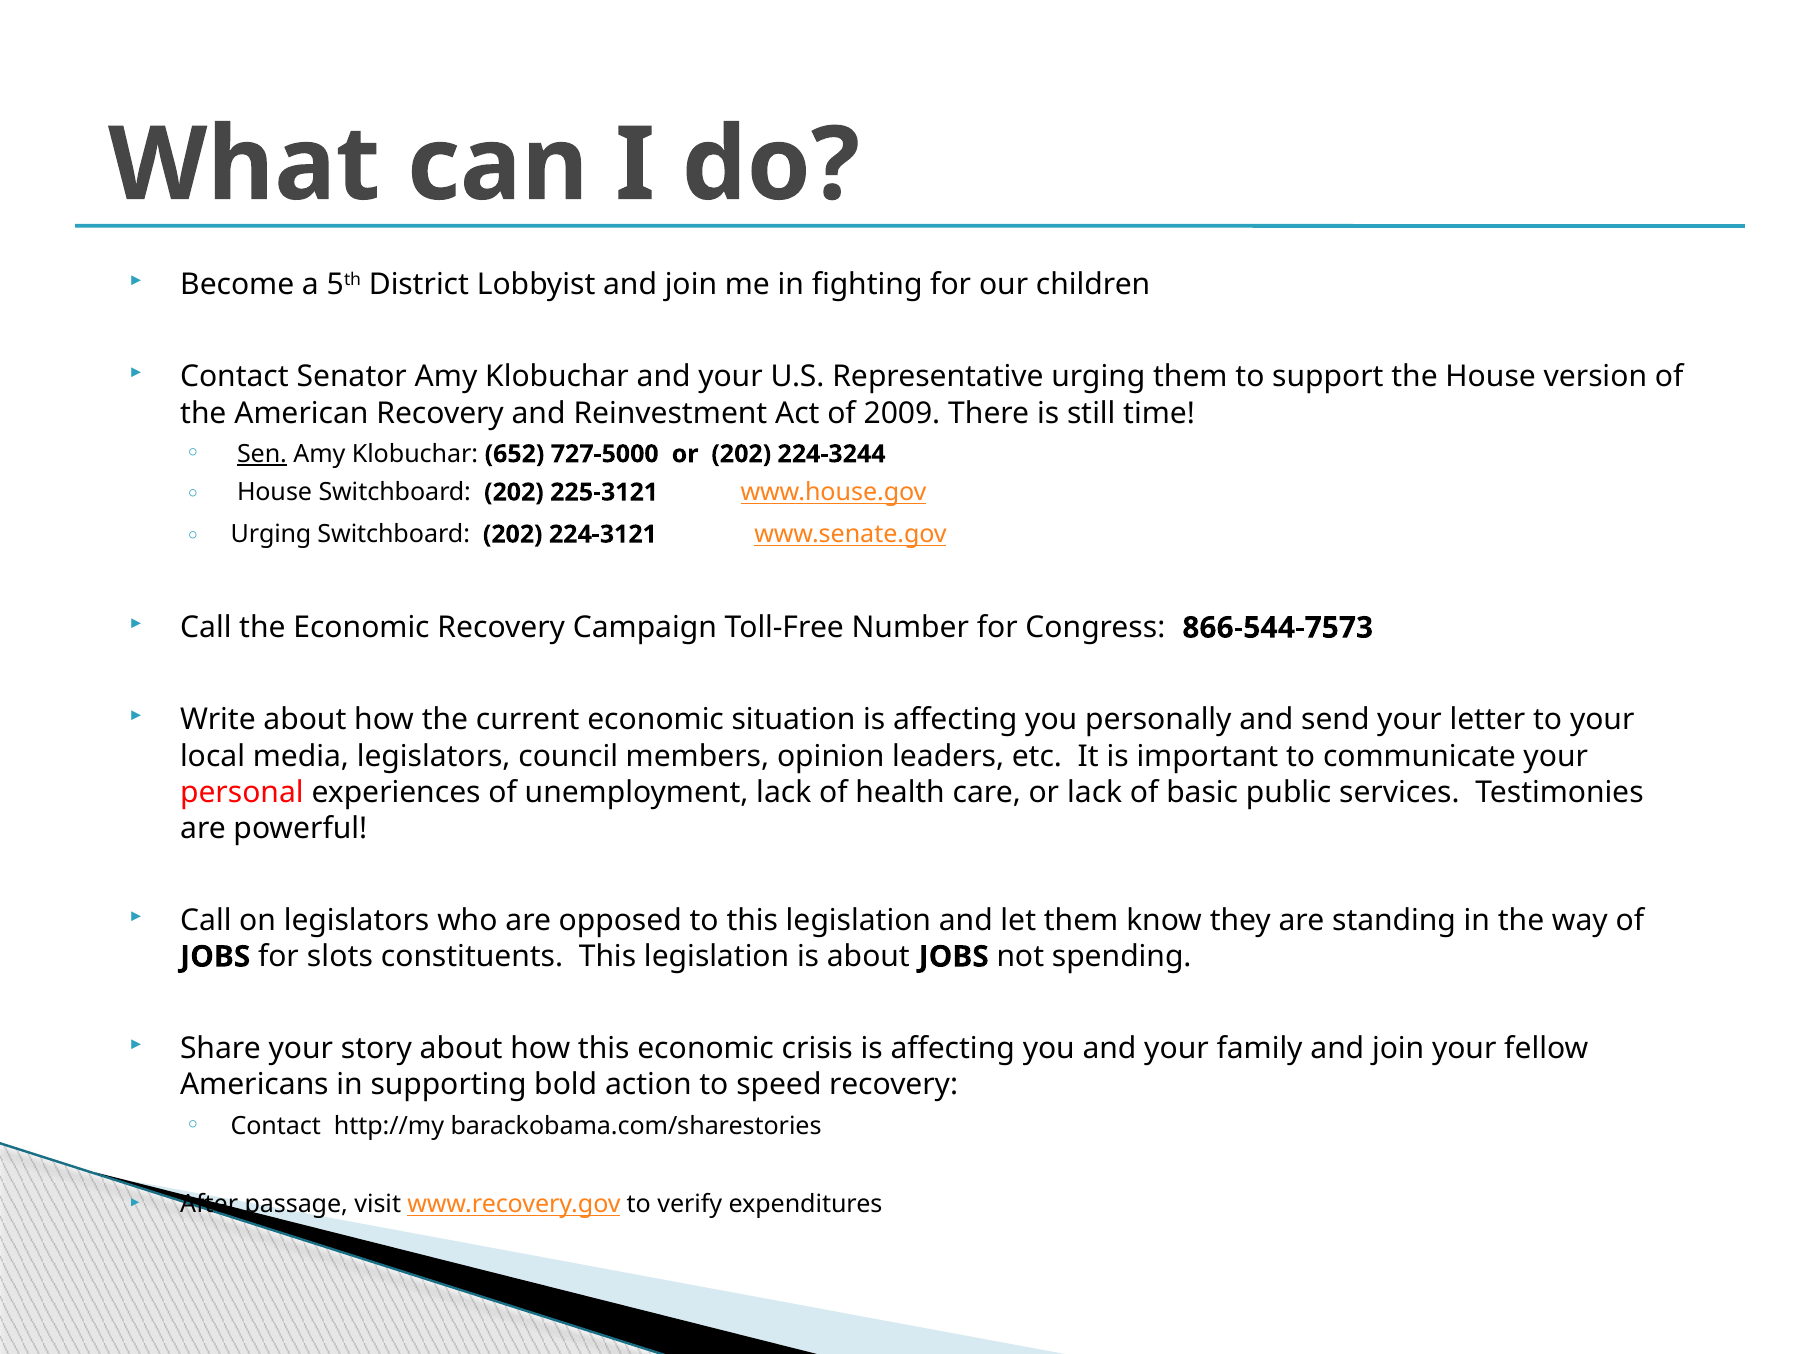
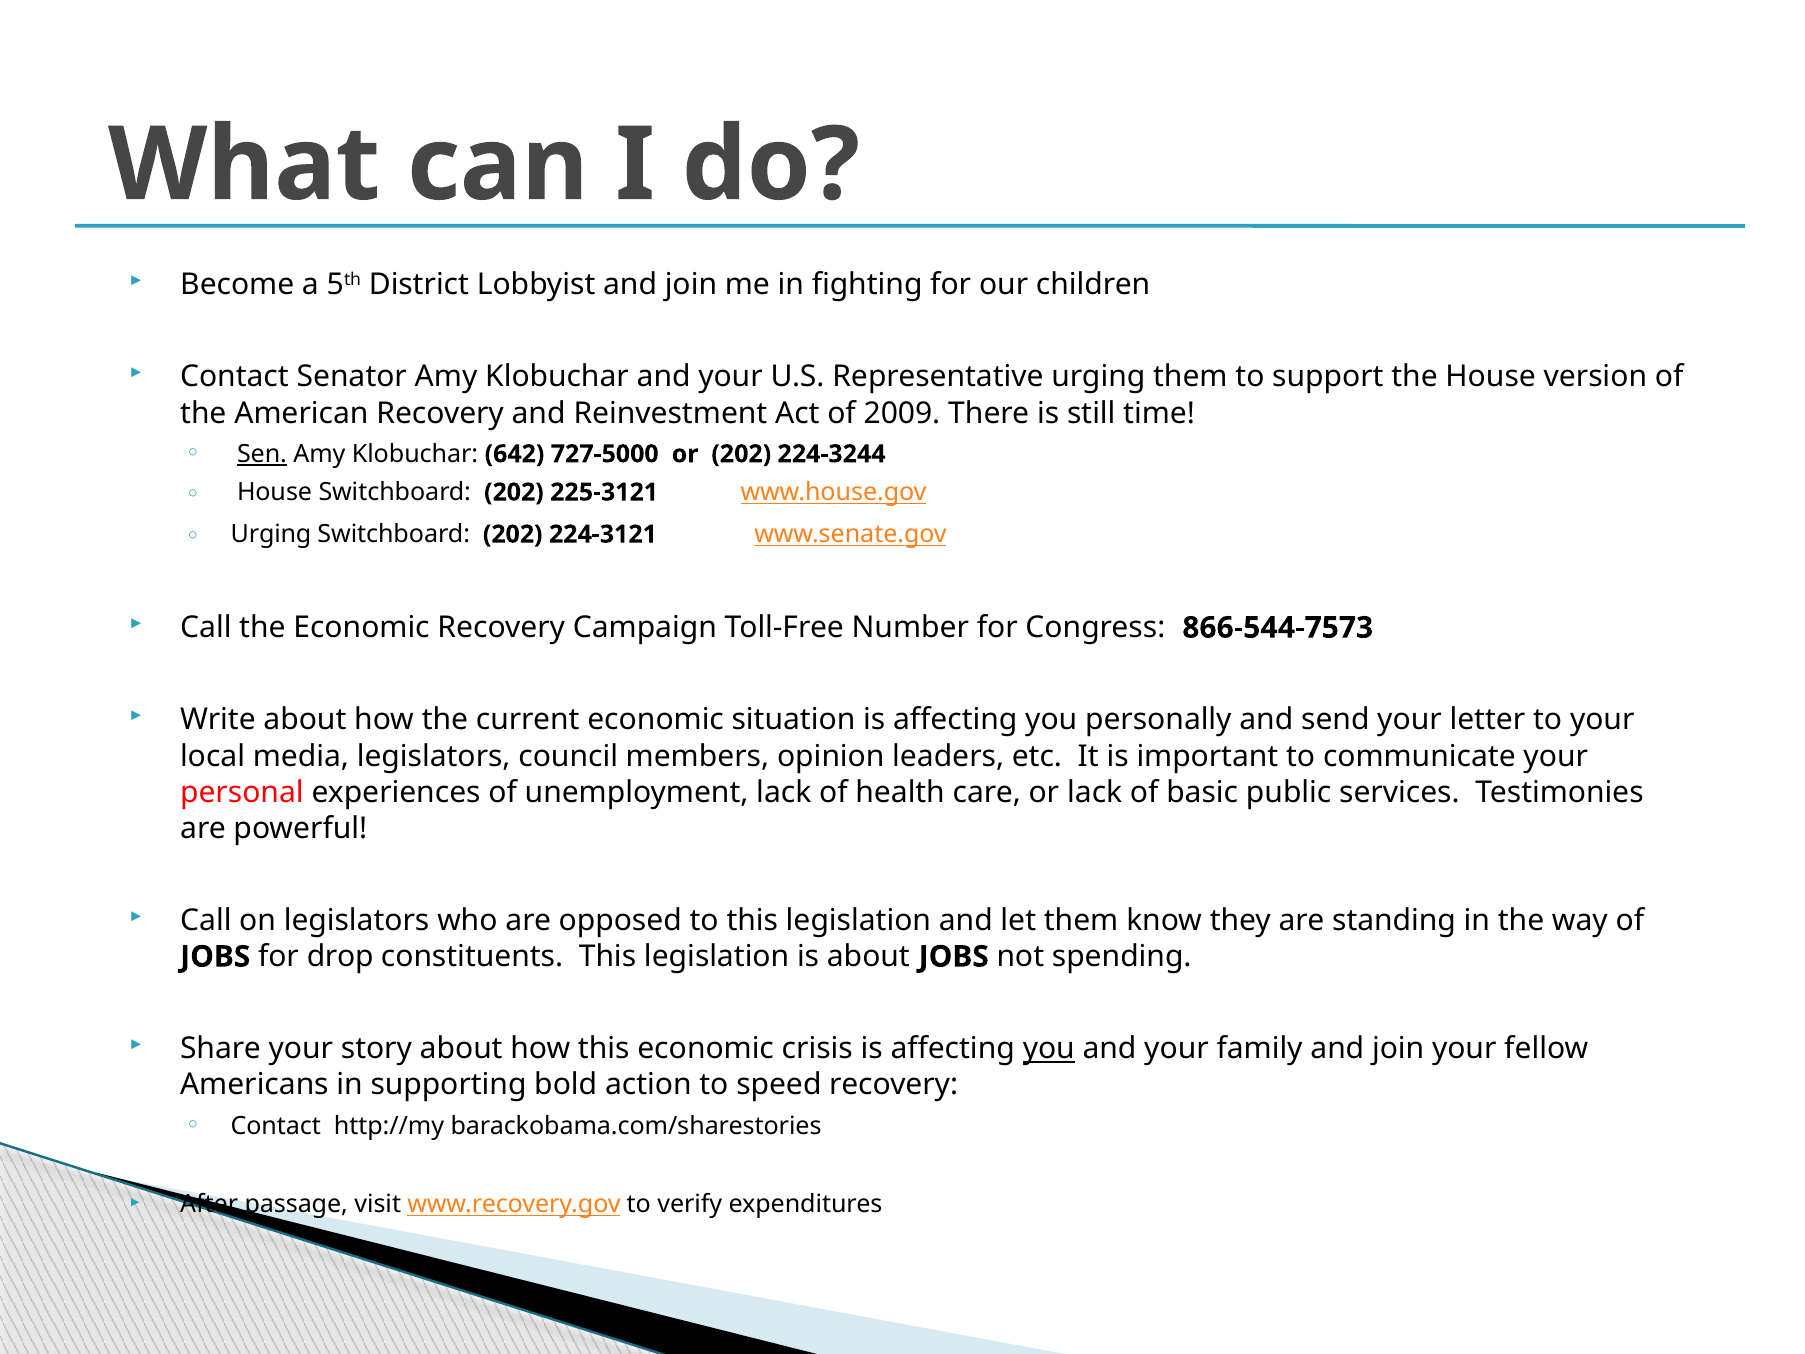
652: 652 -> 642
slots: slots -> drop
you at (1049, 1049) underline: none -> present
